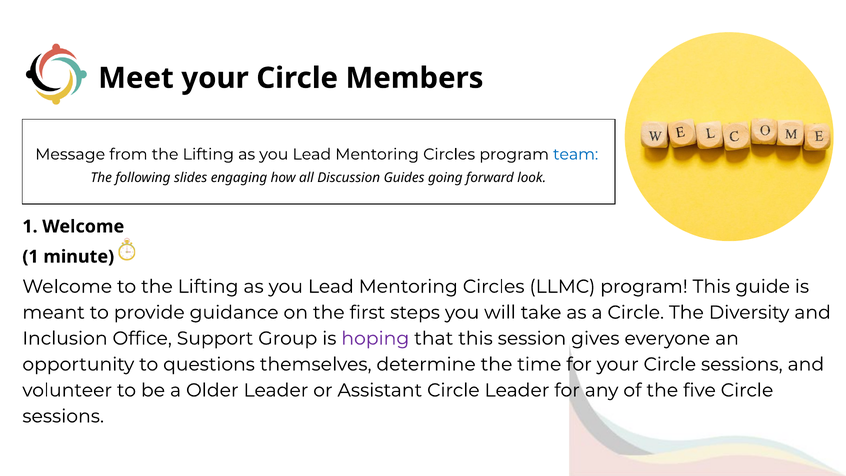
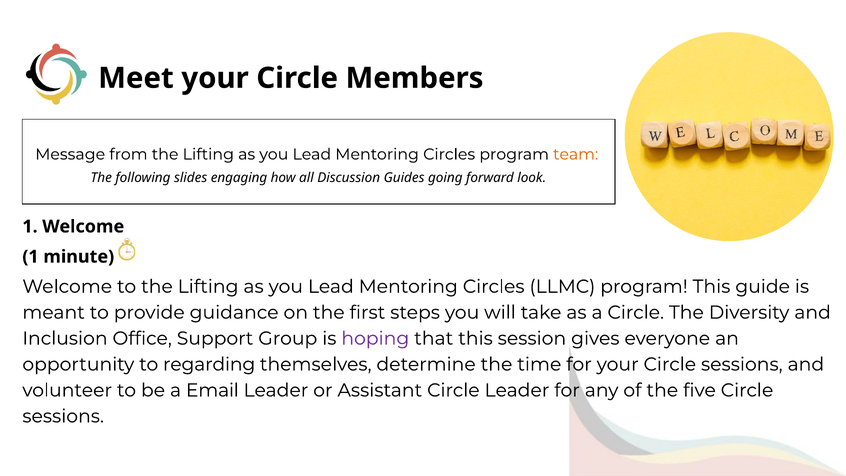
team colour: blue -> orange
questions: questions -> regarding
Older: Older -> Email
